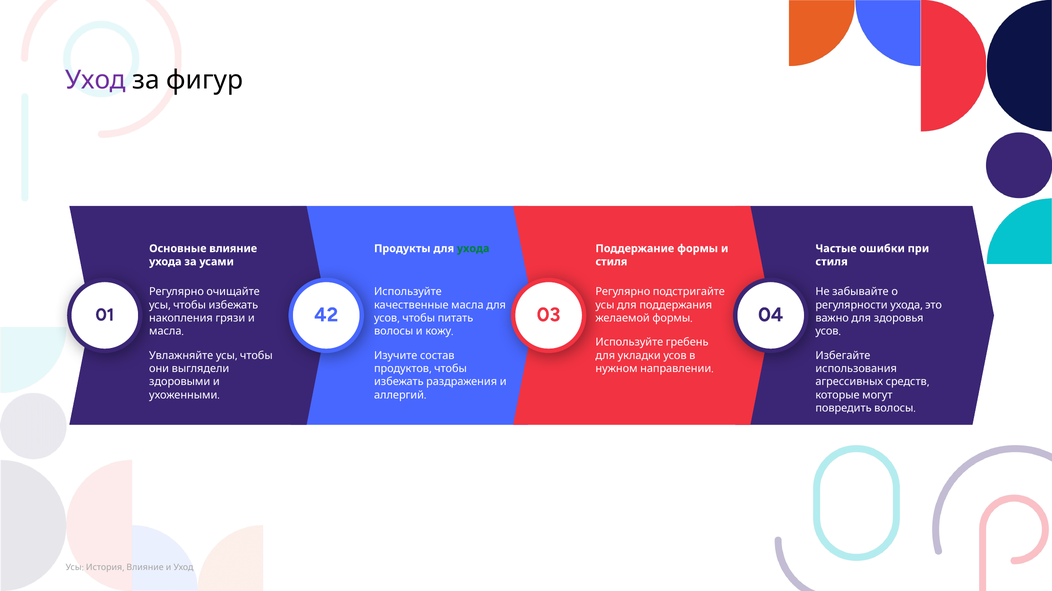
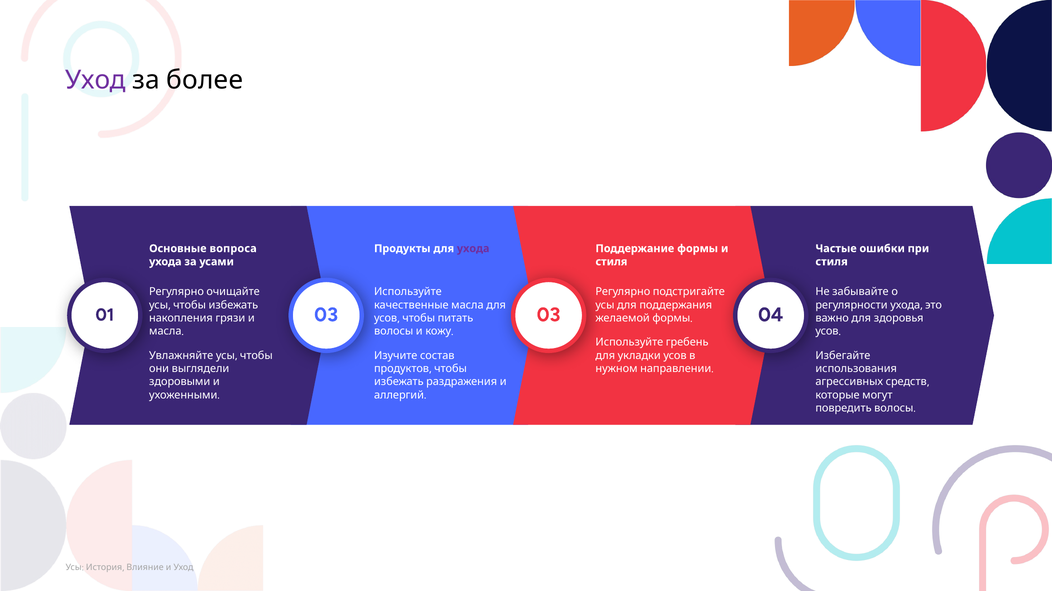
фигур: фигур -> более
влияние: влияние -> вопроса
ухода at (473, 249) colour: green -> purple
01 42: 42 -> 03
